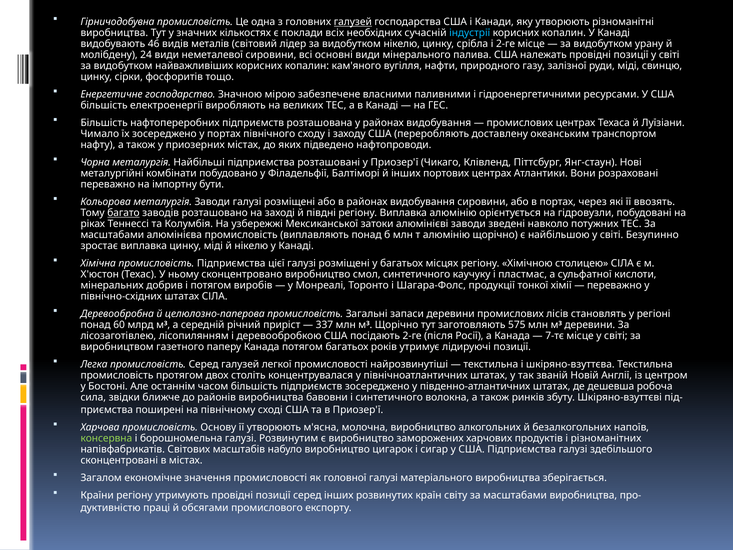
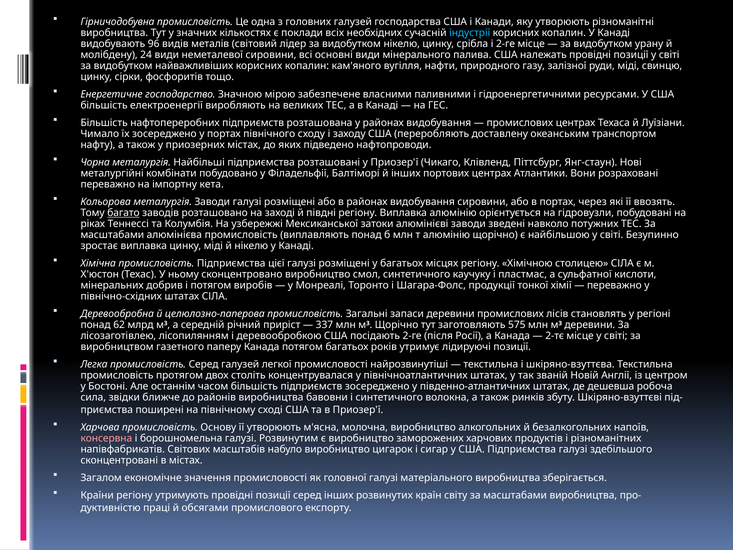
галузей at (353, 22) underline: present -> none
46: 46 -> 96
бути: бути -> кета
60: 60 -> 62
7-тє: 7-тє -> 2-тє
консервна colour: light green -> pink
